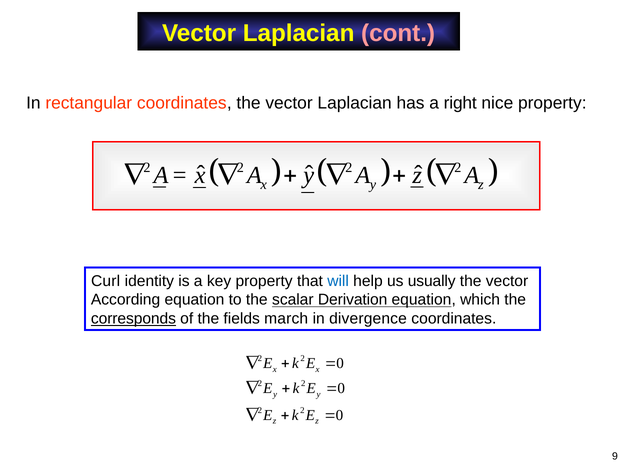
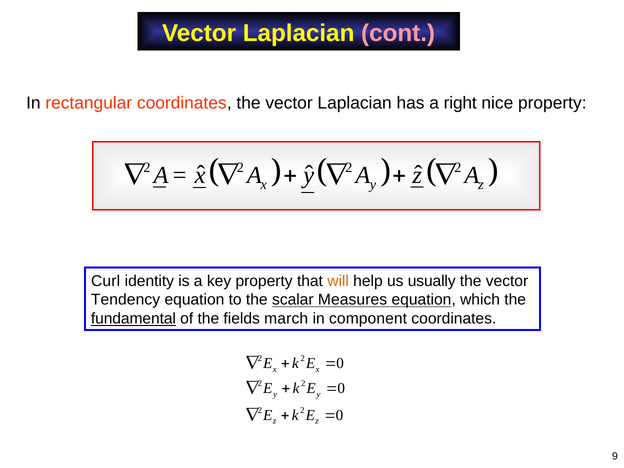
will colour: blue -> orange
According: According -> Tendency
Derivation: Derivation -> Measures
corresponds: corresponds -> fundamental
divergence: divergence -> component
